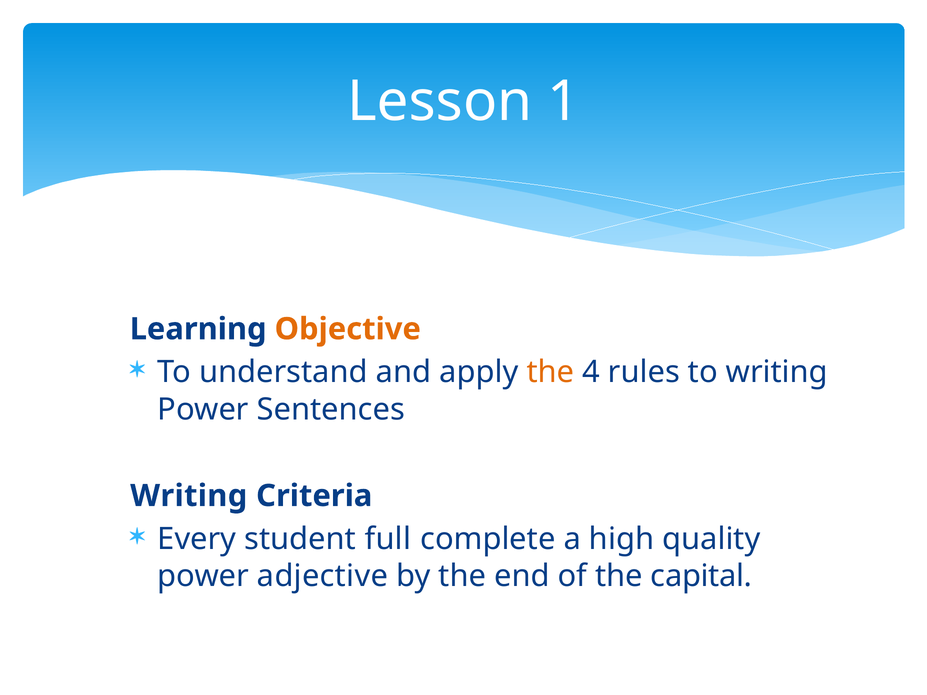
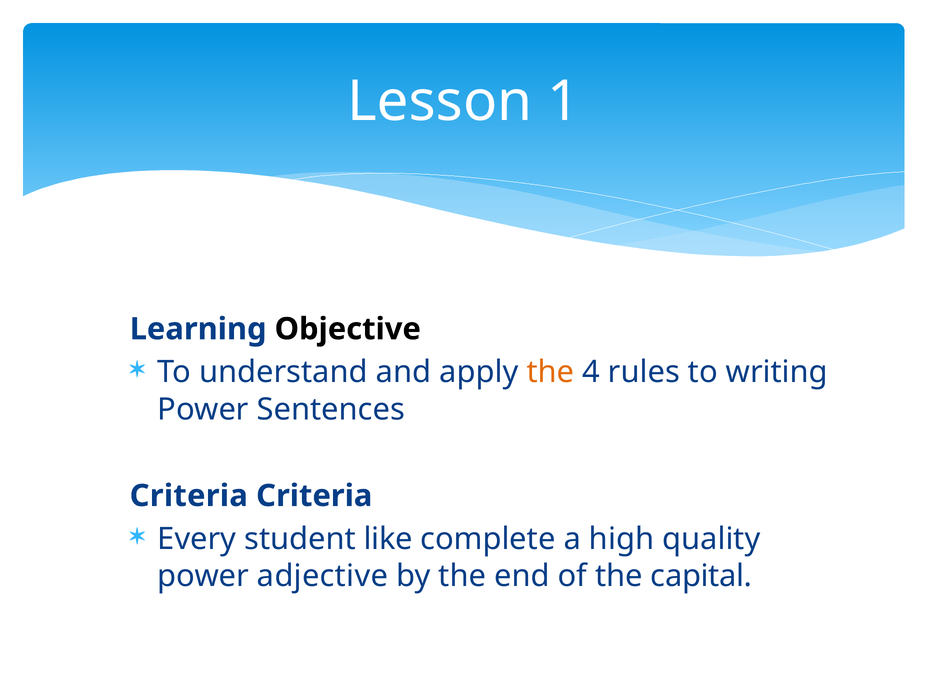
Objective colour: orange -> black
Writing at (189, 496): Writing -> Criteria
full: full -> like
